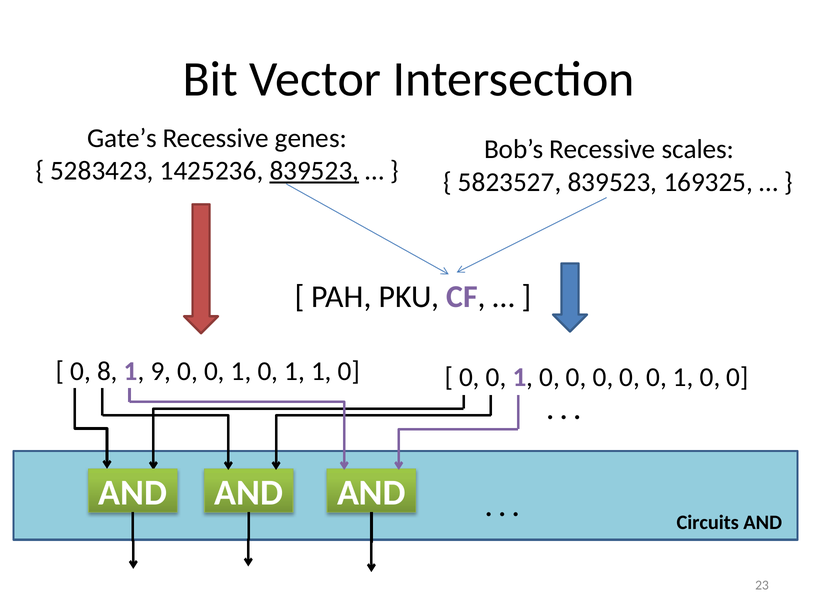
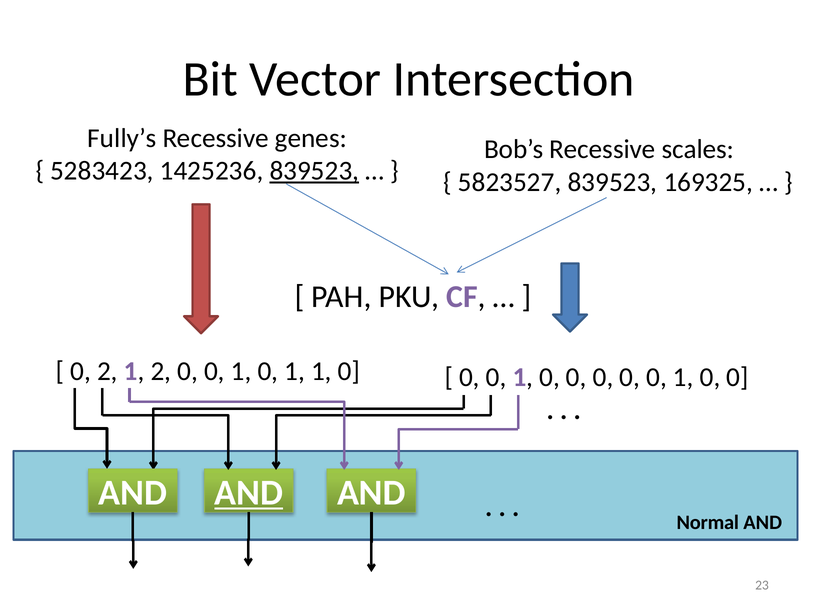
Gate’s: Gate’s -> Fully’s
0 8: 8 -> 2
1 9: 9 -> 2
AND at (249, 493) underline: none -> present
Circuits: Circuits -> Normal
